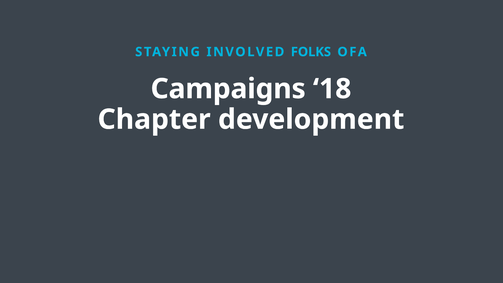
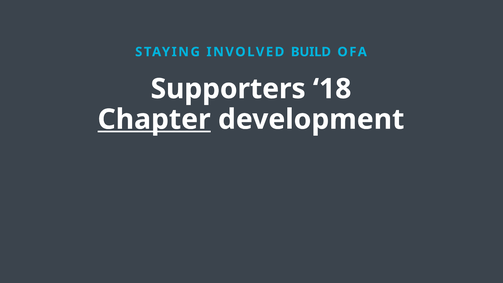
FOLKS: FOLKS -> BUILD
Campaigns: Campaigns -> Supporters
Chapter underline: none -> present
